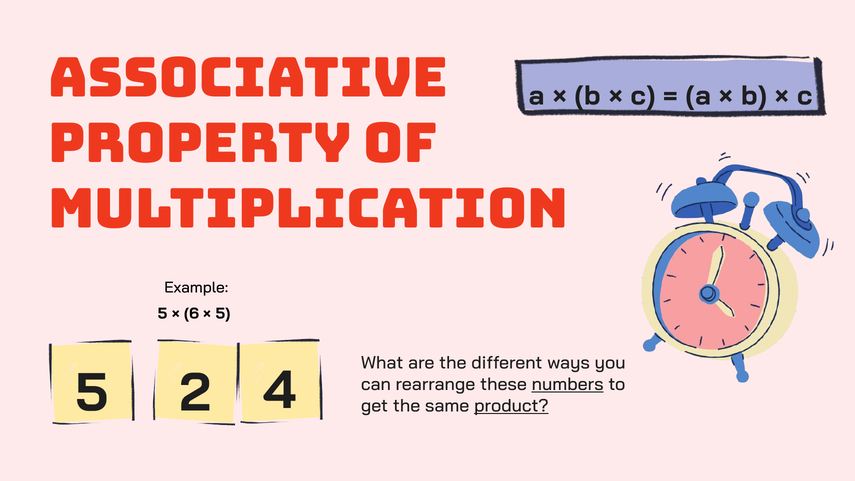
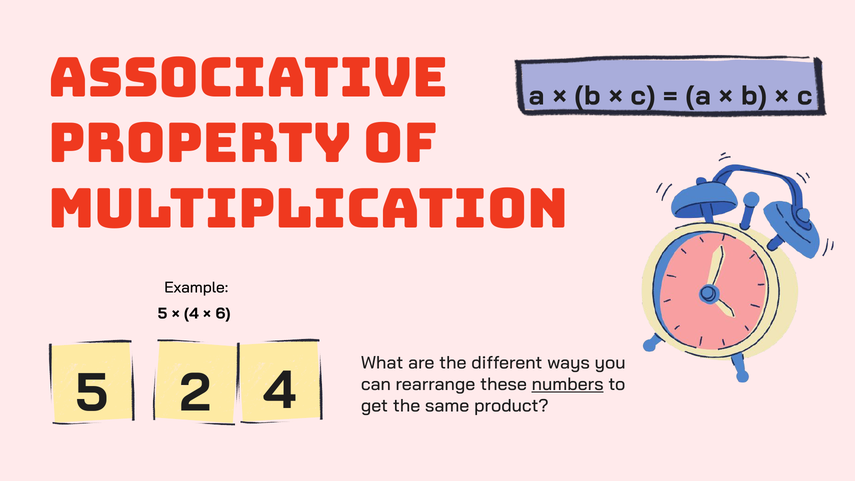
6 at (191, 314): 6 -> 4
5 at (223, 314): 5 -> 6
product underline: present -> none
